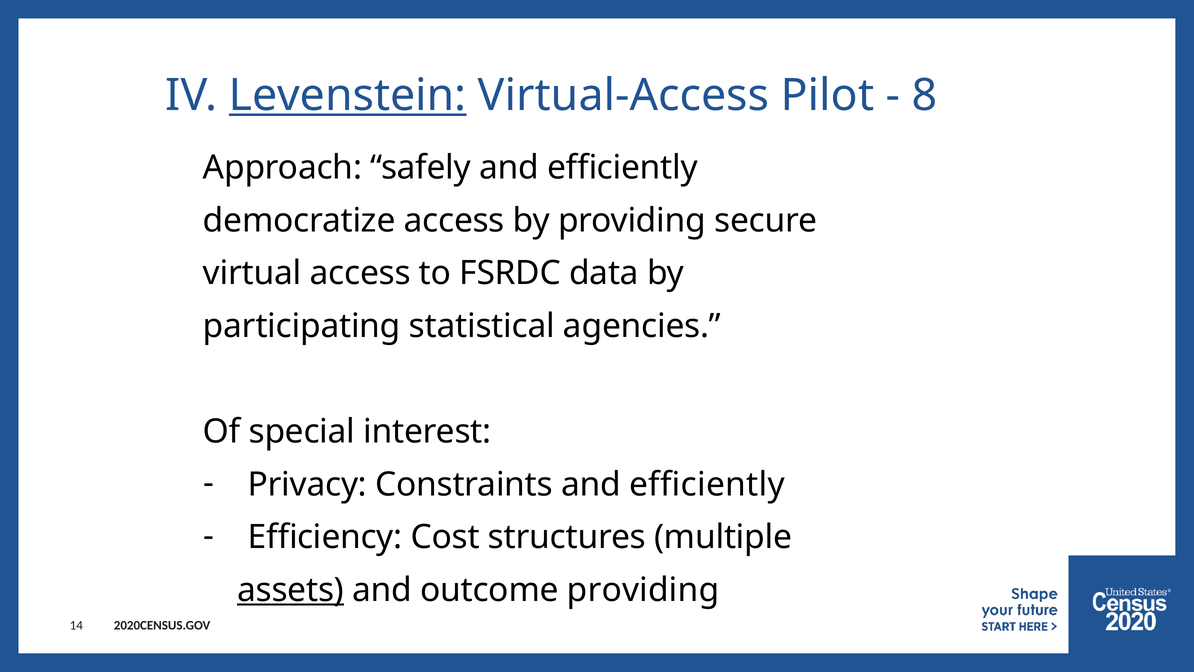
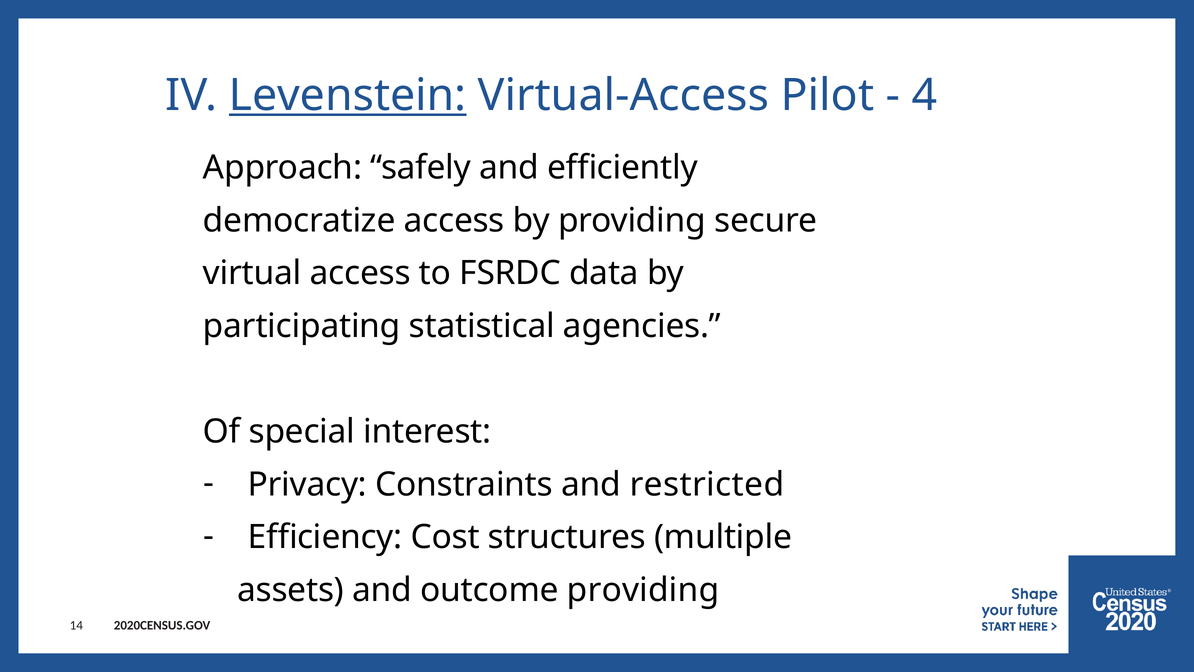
8: 8 -> 4
Constraints and efficiently: efficiently -> restricted
assets underline: present -> none
